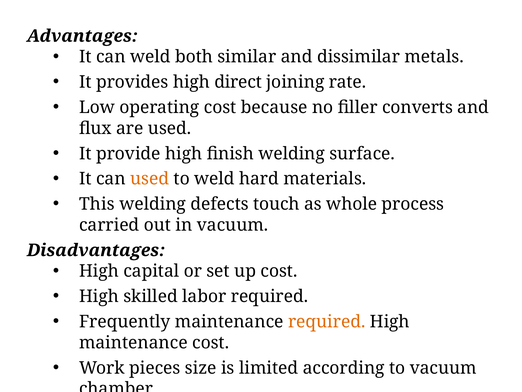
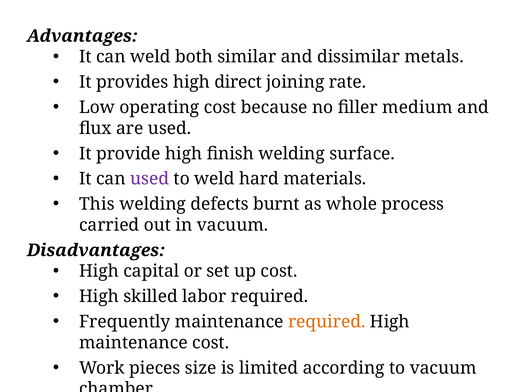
converts: converts -> medium
used at (150, 179) colour: orange -> purple
touch: touch -> burnt
